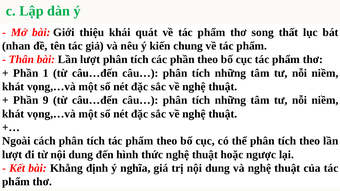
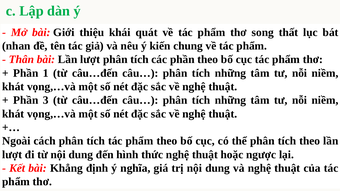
9: 9 -> 3
